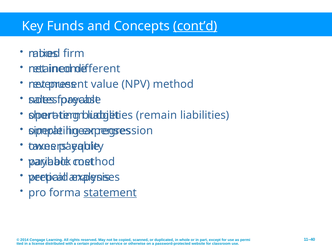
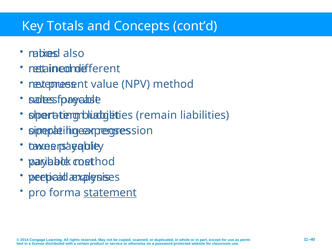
Funds: Funds -> Totals
cont’d underline: present -> none
firm: firm -> also
